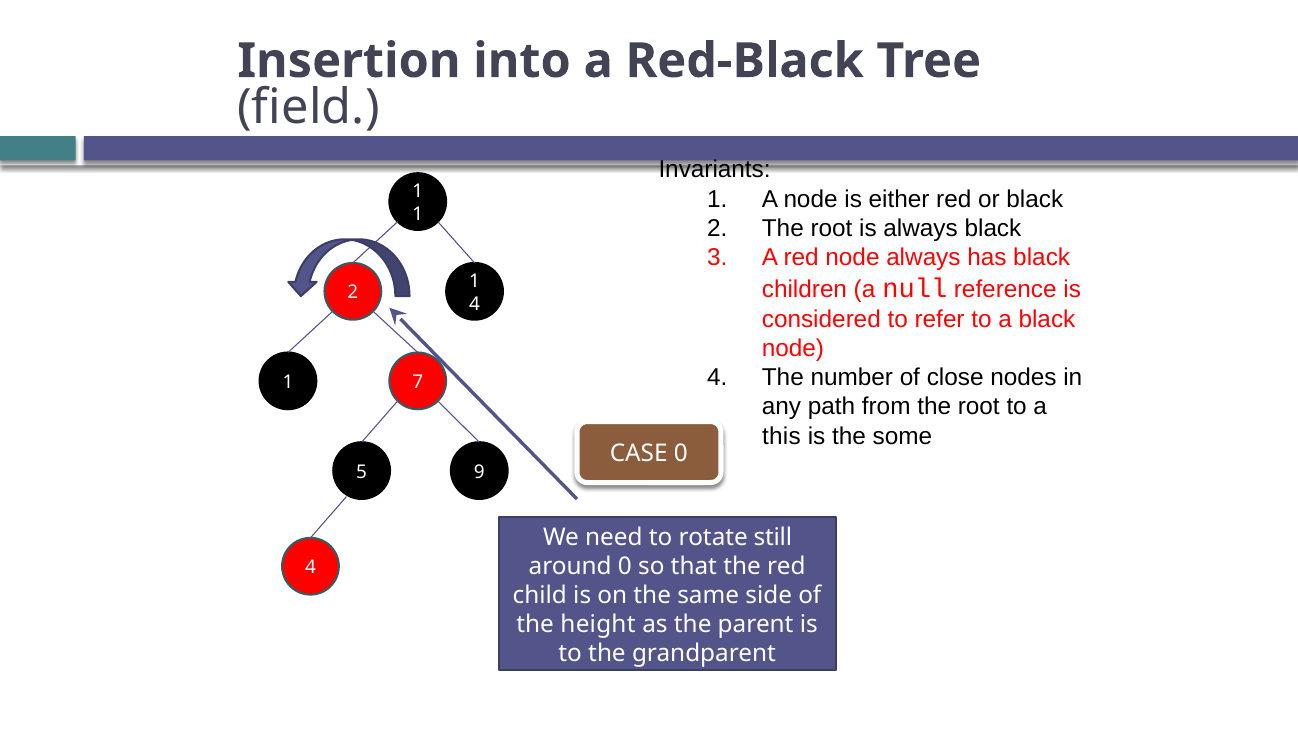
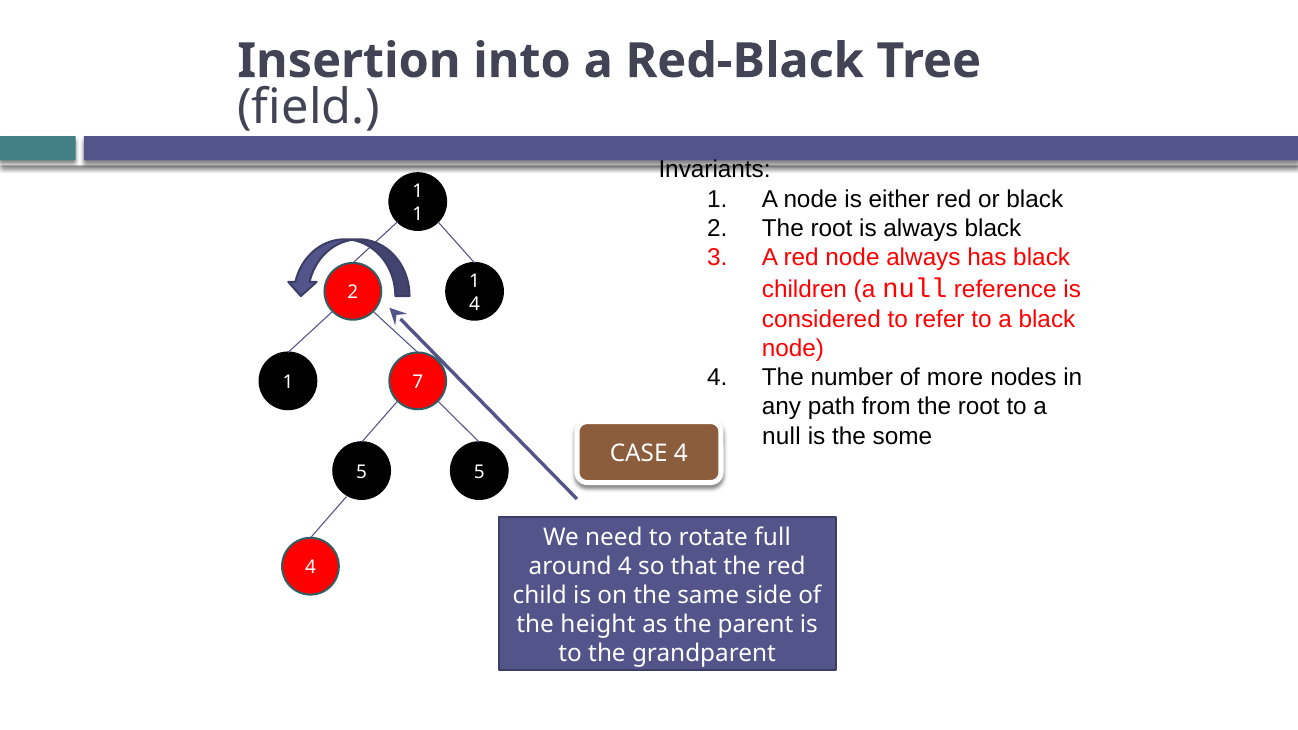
close: close -> more
this at (781, 436): this -> null
CASE 0: 0 -> 4
5 9: 9 -> 5
still: still -> full
around 0: 0 -> 4
